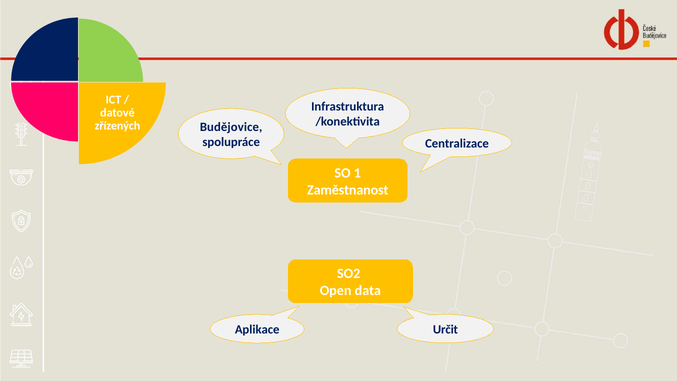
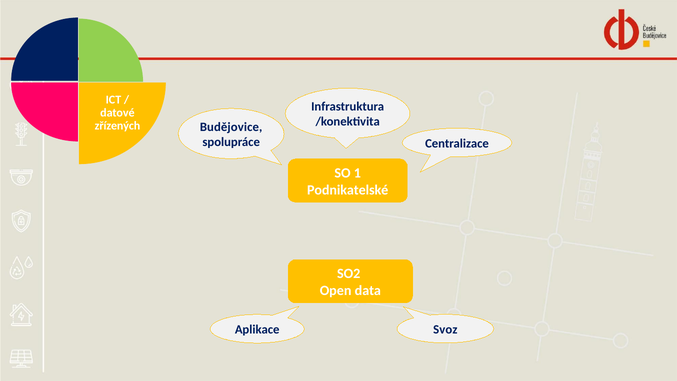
Zaměstnanost: Zaměstnanost -> Podnikatelské
Určit: Určit -> Svoz
